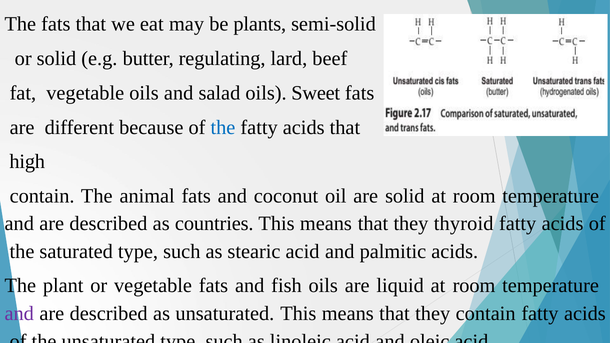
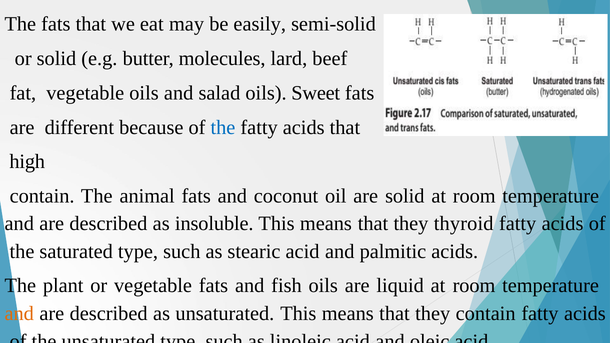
plants: plants -> easily
regulating: regulating -> molecules
countries: countries -> insoluble
and at (19, 314) colour: purple -> orange
